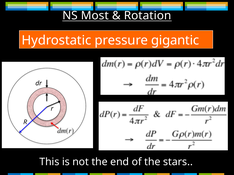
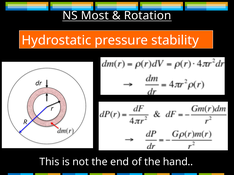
gigantic: gigantic -> stability
stars: stars -> hand
